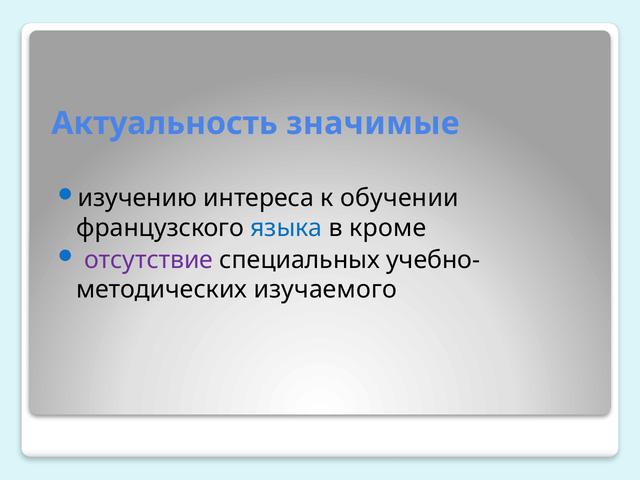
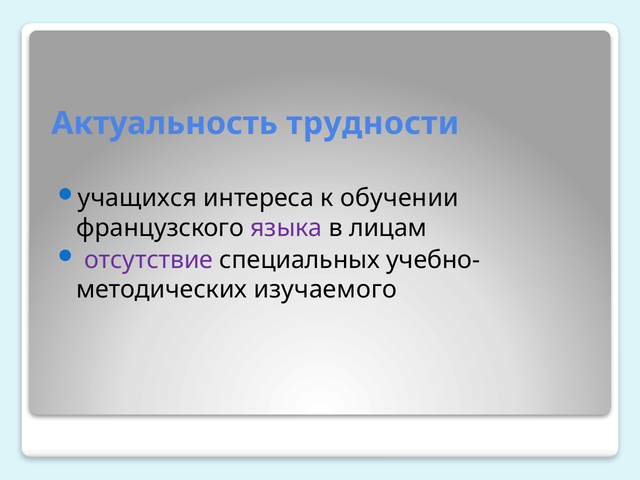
значимые: значимые -> трудности
изучению: изучению -> учащихся
языка colour: blue -> purple
кроме: кроме -> лицам
